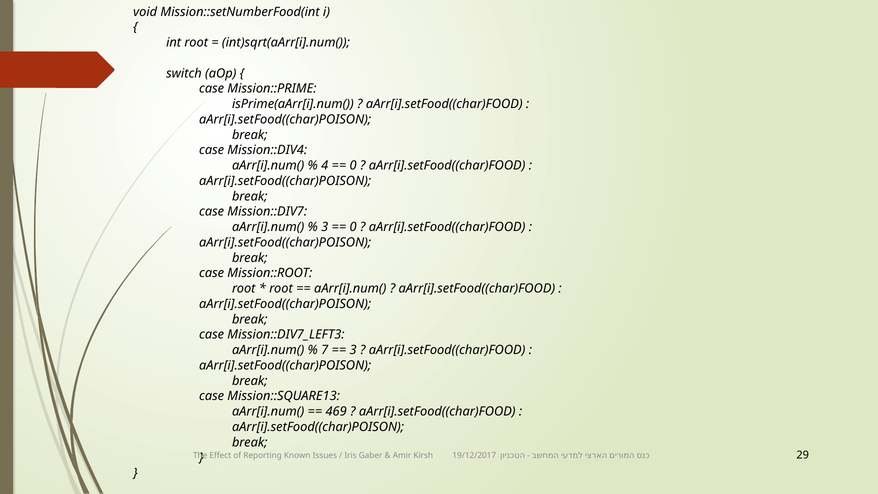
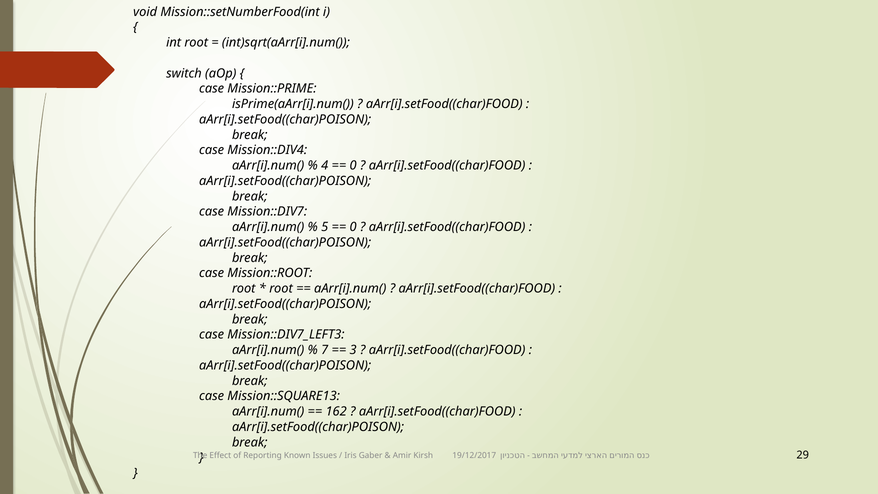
3 at (325, 227): 3 -> 5
469: 469 -> 162
